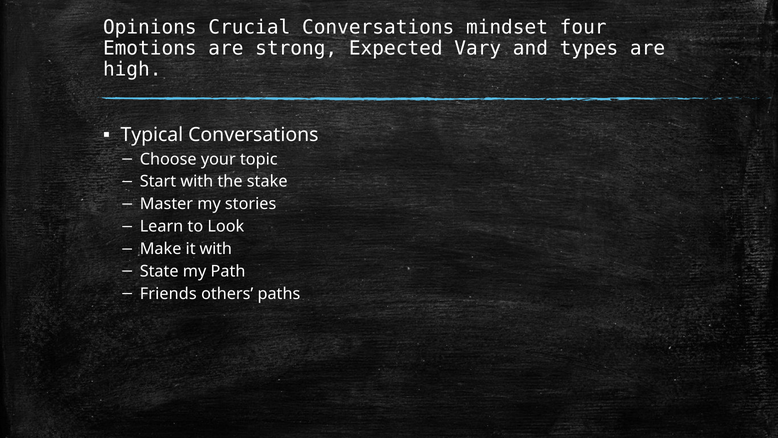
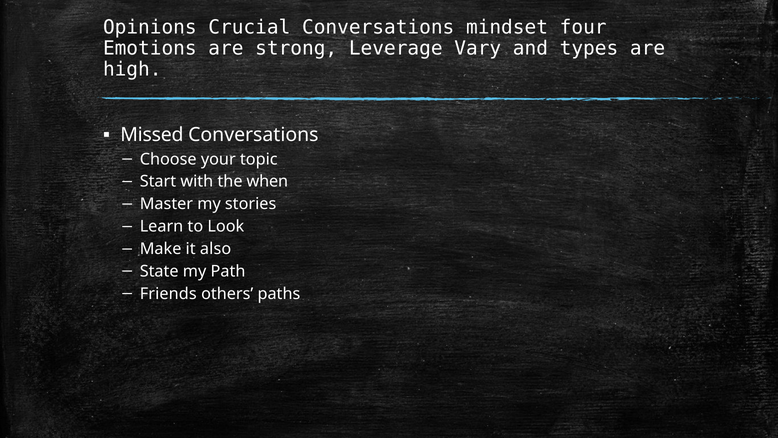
Expected: Expected -> Leverage
Typical: Typical -> Missed
stake: stake -> when
it with: with -> also
